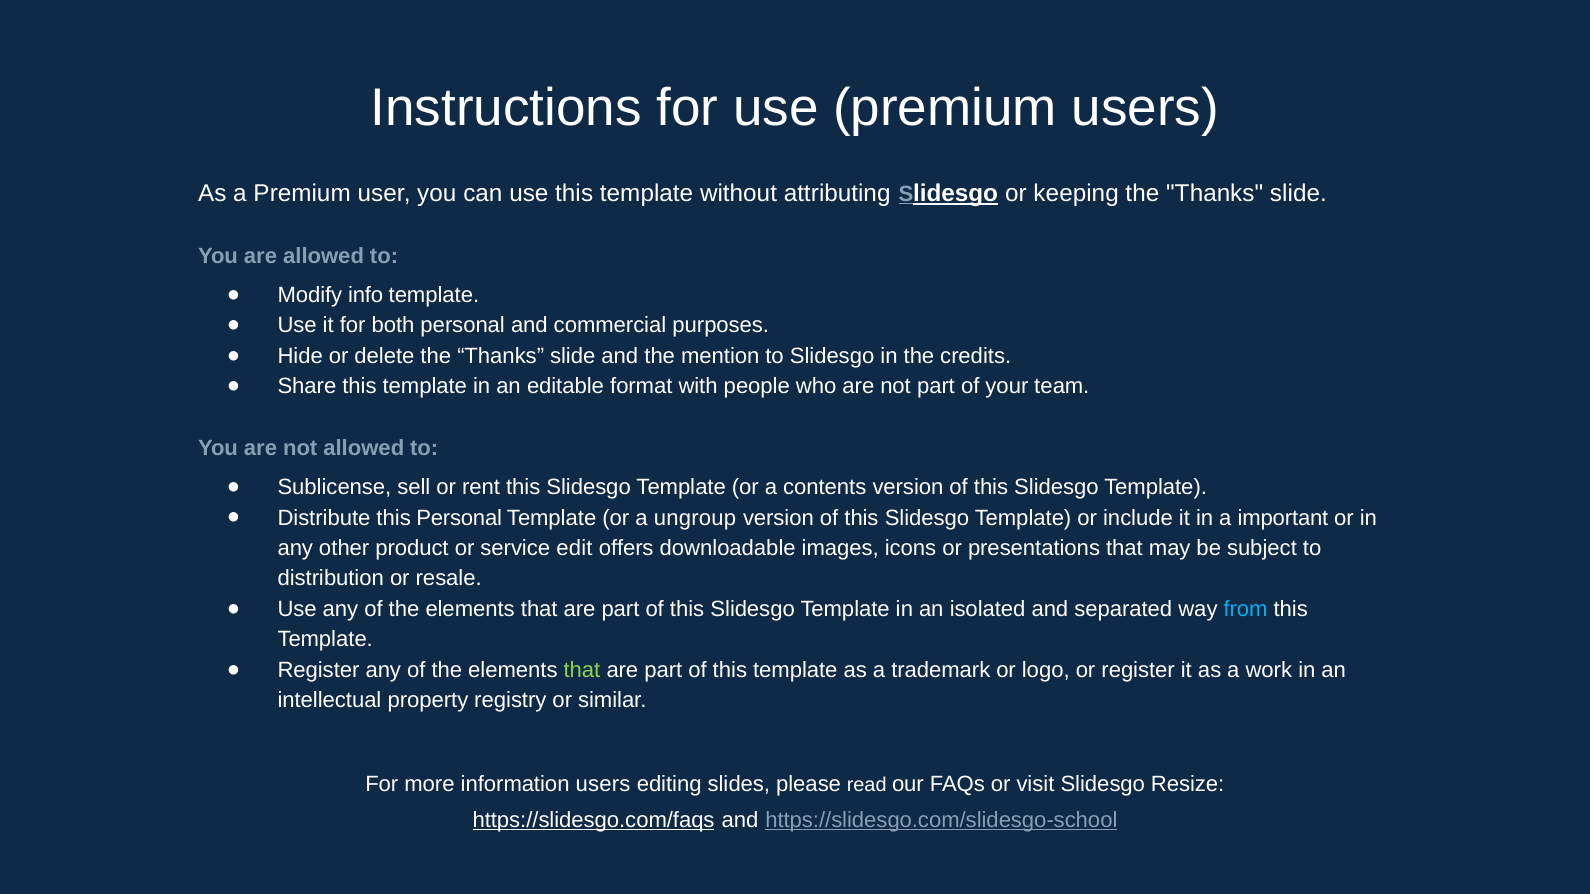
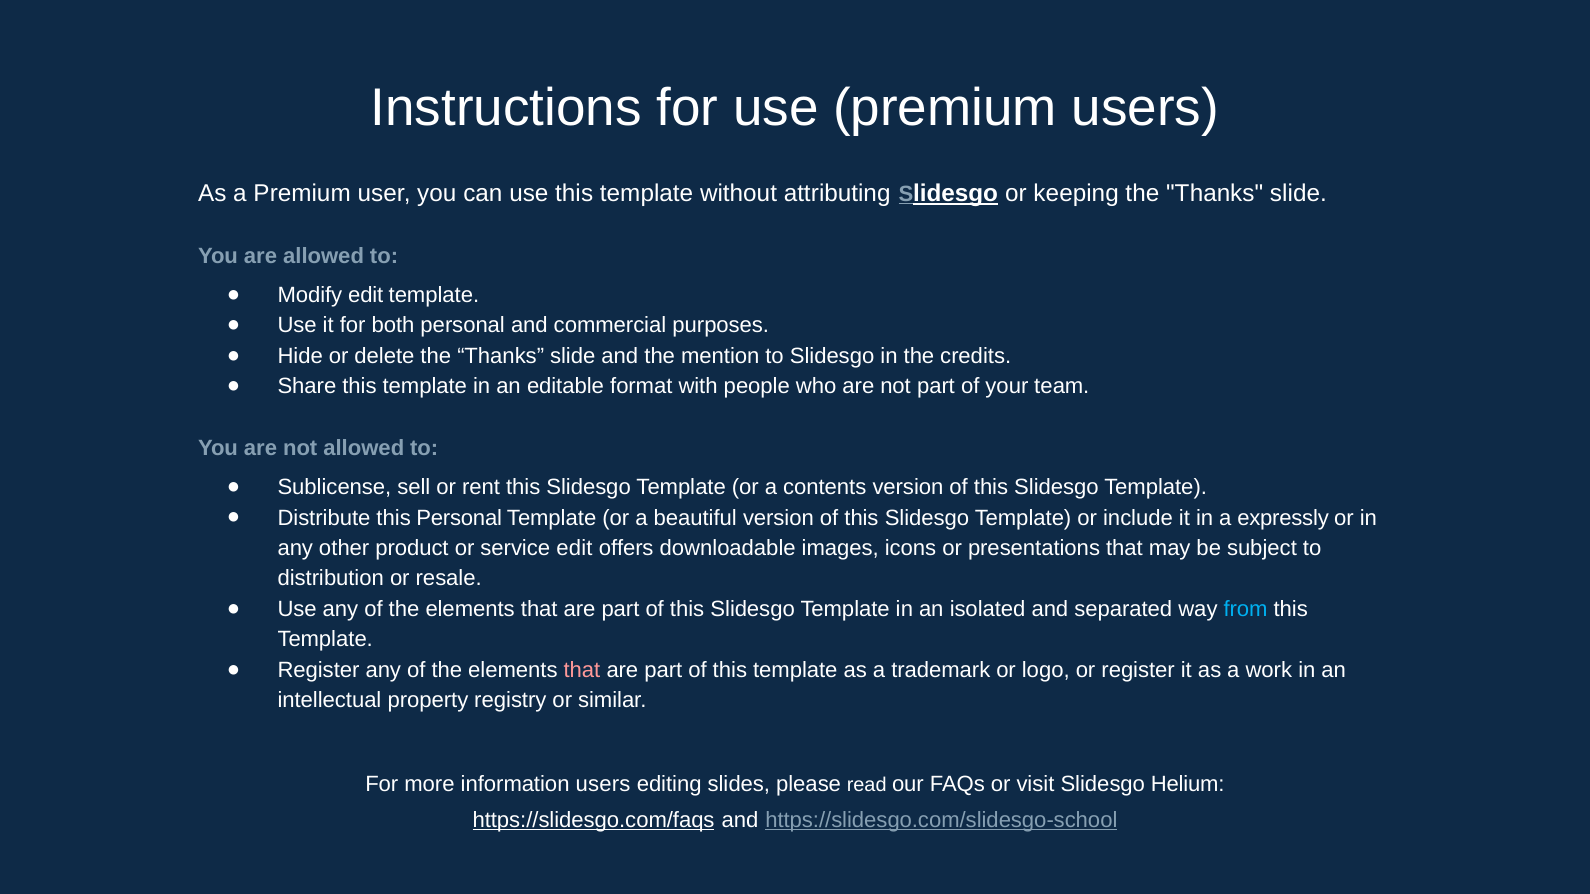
Modify info: info -> edit
ungroup: ungroup -> beautiful
important: important -> expressly
that at (582, 670) colour: light green -> pink
Resize: Resize -> Helium
